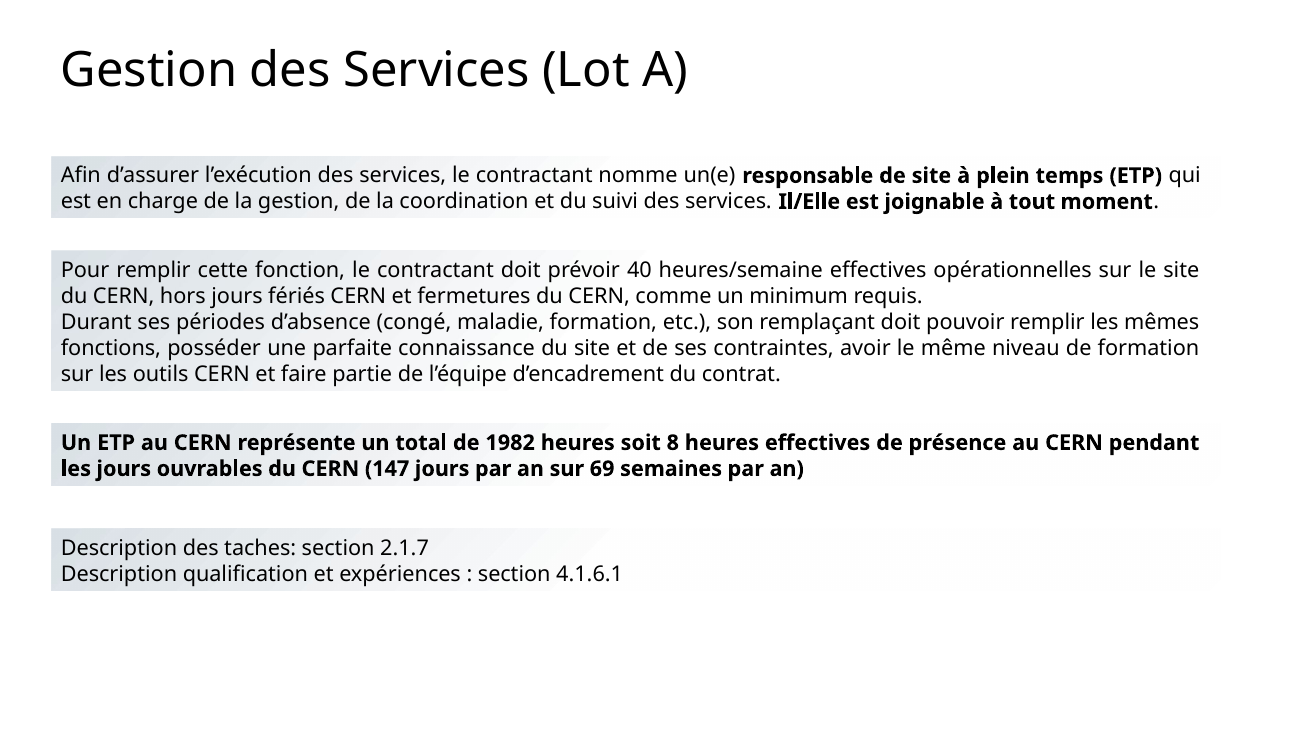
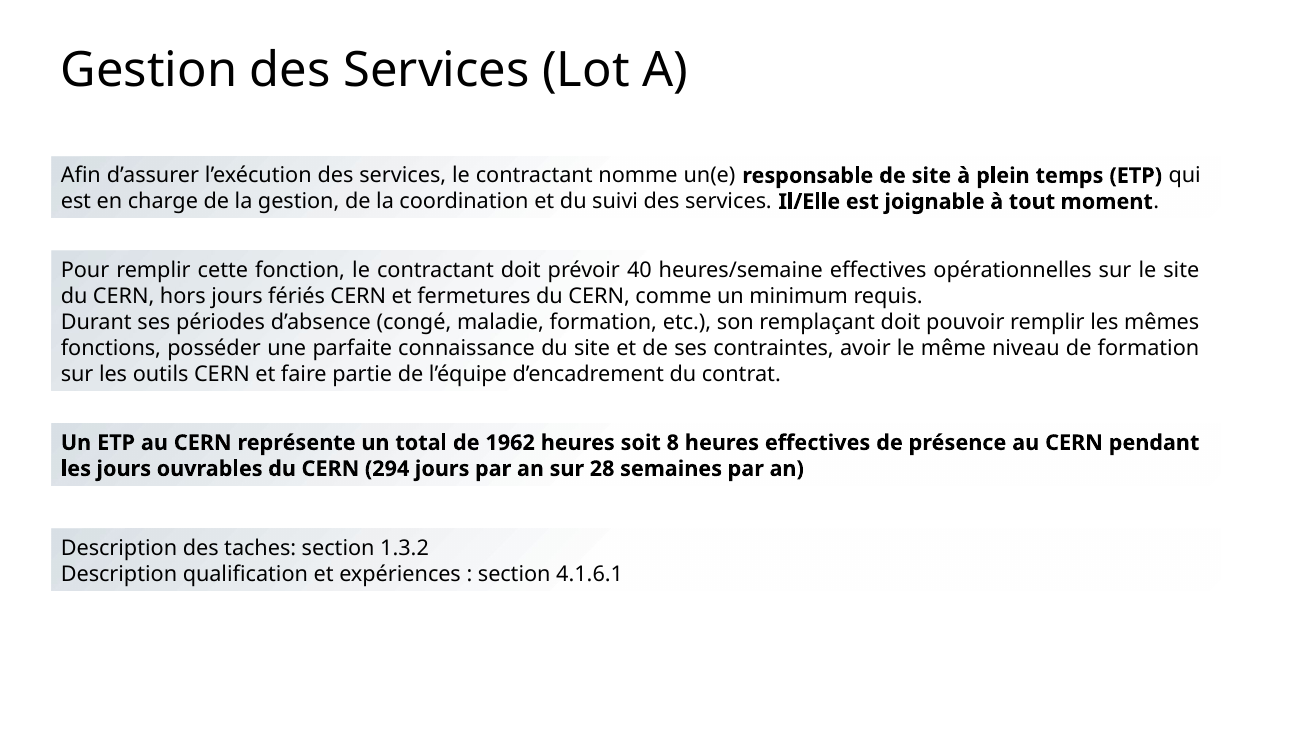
1982: 1982 -> 1962
147: 147 -> 294
69: 69 -> 28
2.1.7: 2.1.7 -> 1.3.2
